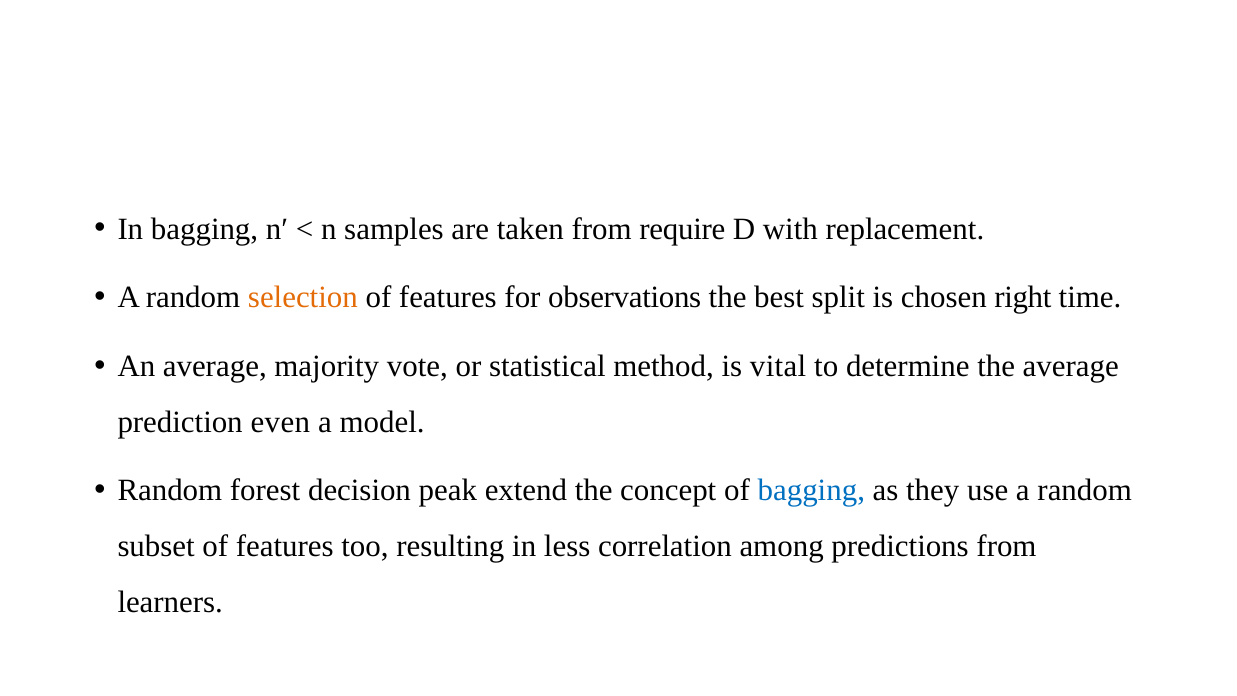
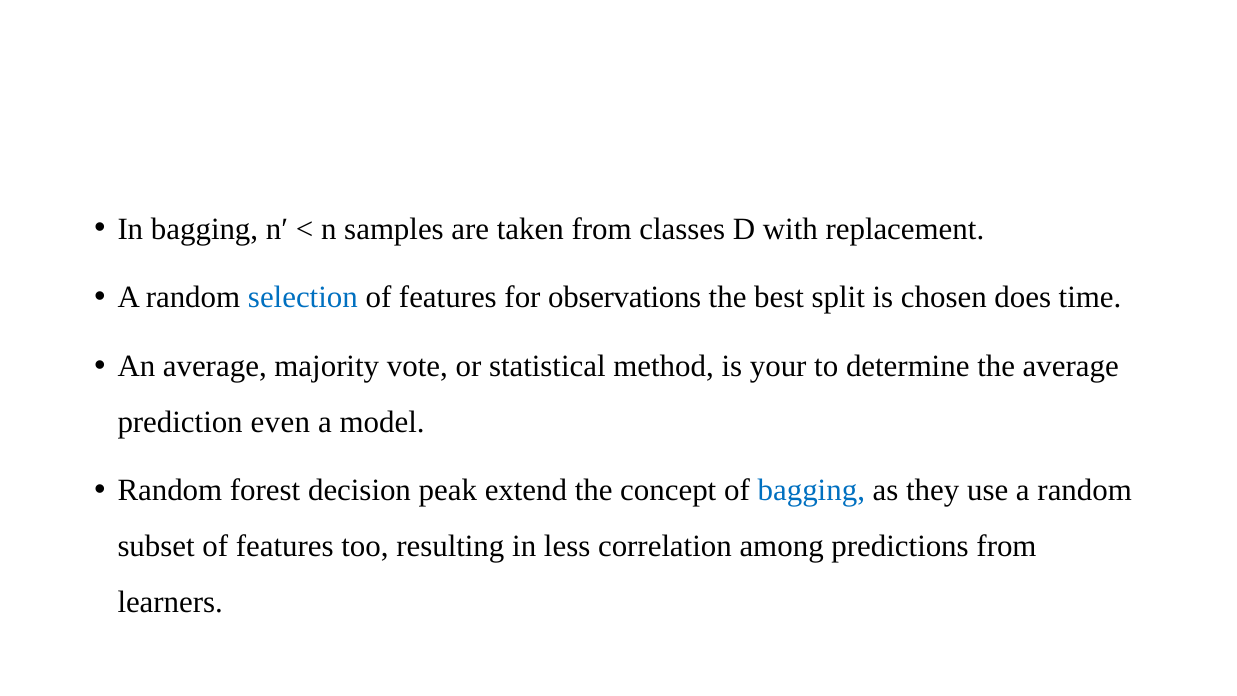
require: require -> classes
selection colour: orange -> blue
right: right -> does
vital: vital -> your
